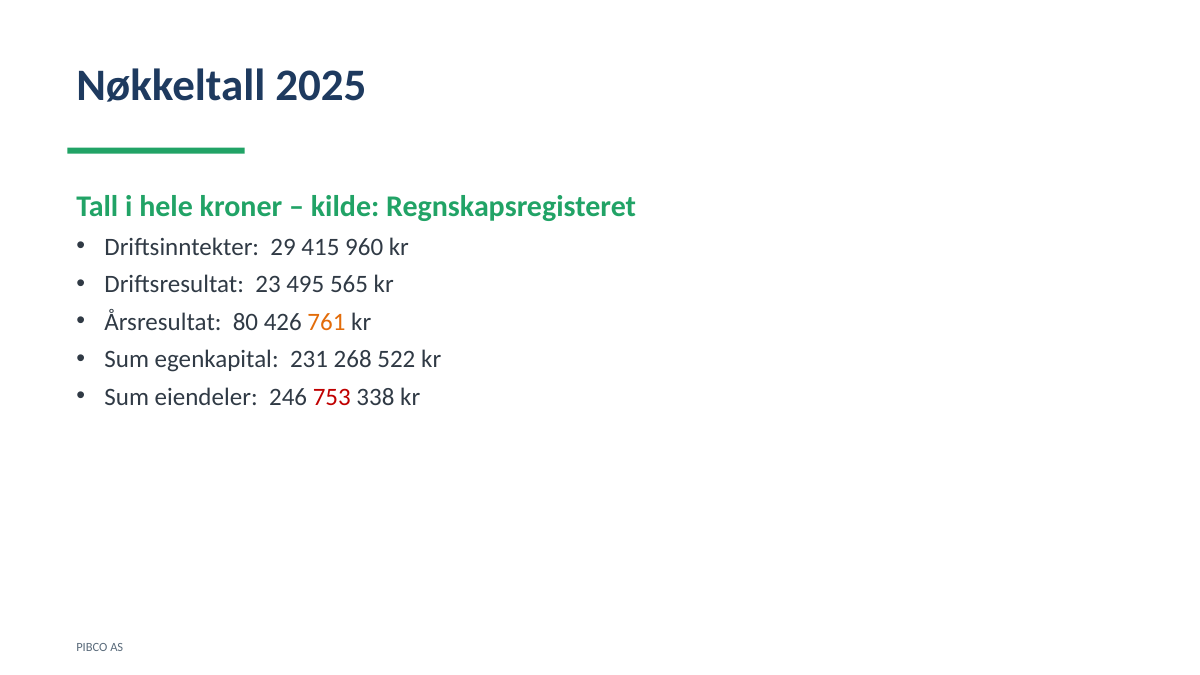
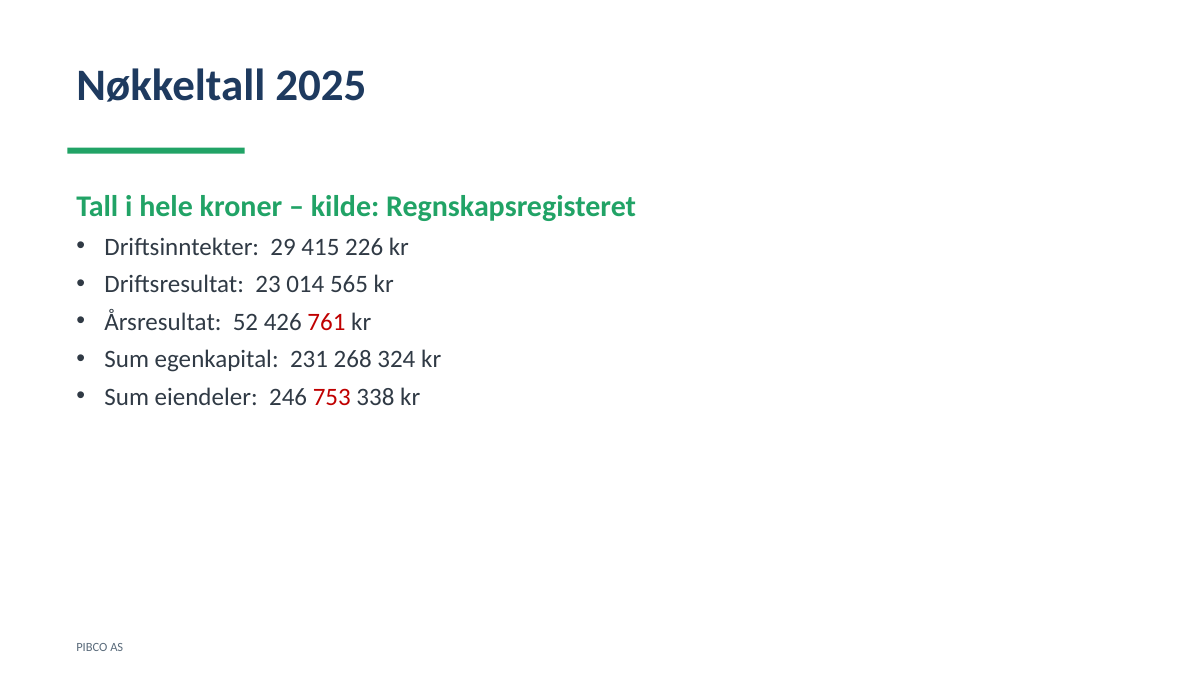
960: 960 -> 226
495: 495 -> 014
80: 80 -> 52
761 colour: orange -> red
522: 522 -> 324
